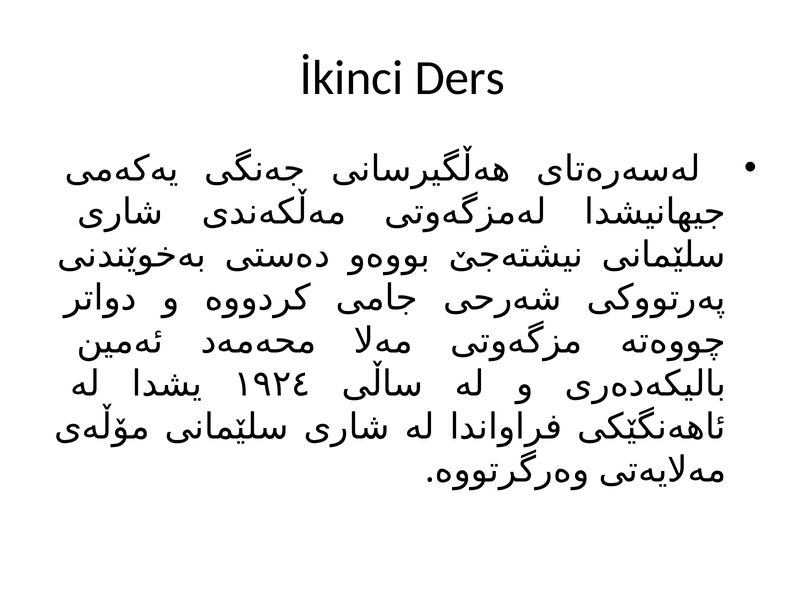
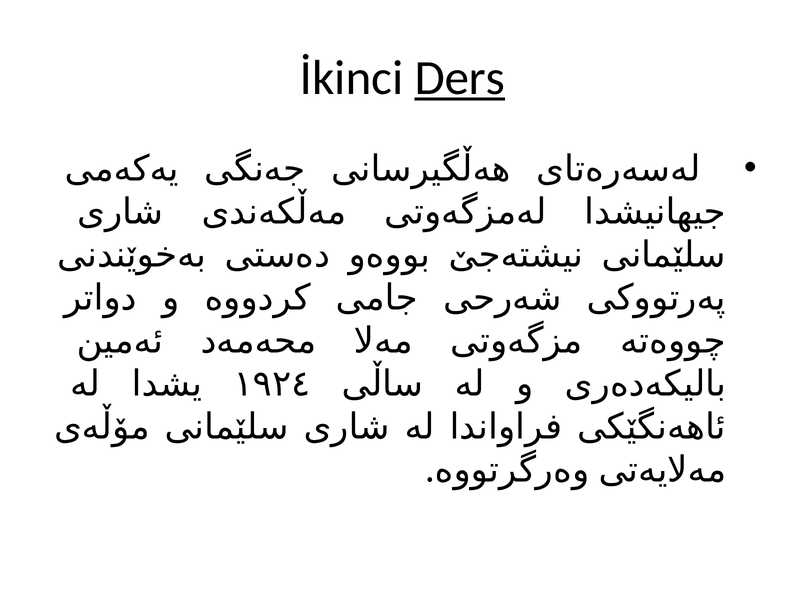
Ders underline: none -> present
